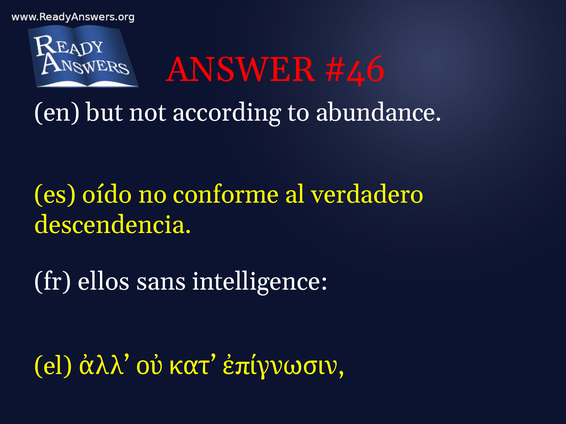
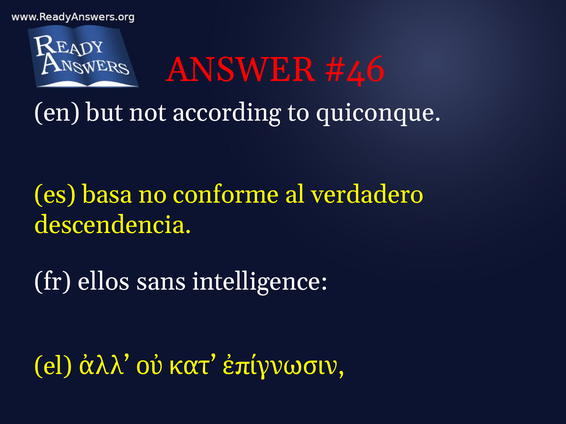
abundance: abundance -> quiconque
oído: oído -> basa
